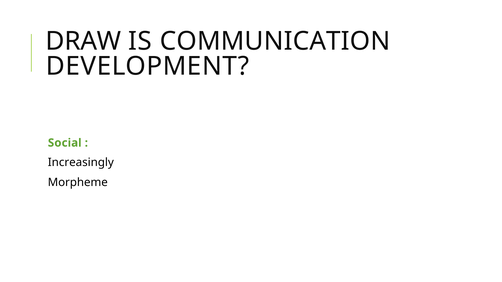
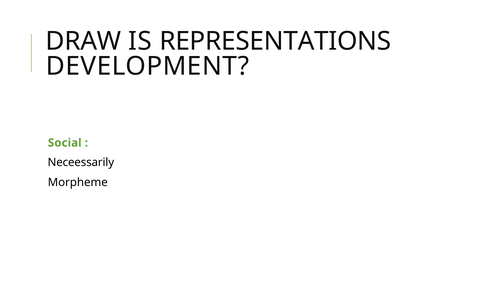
COMMUNICATION: COMMUNICATION -> REPRESENTATIONS
Increasingly: Increasingly -> Neceessarily
